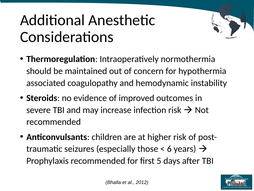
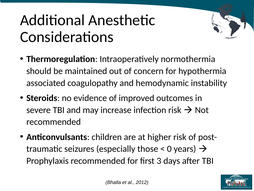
6: 6 -> 0
5: 5 -> 3
